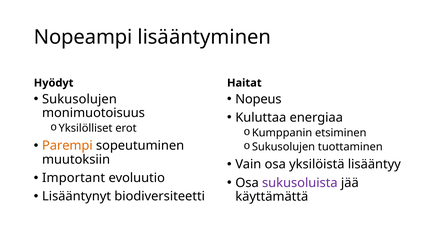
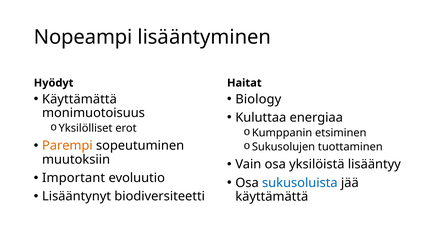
Sukusolujen at (79, 99): Sukusolujen -> Käyttämättä
Nopeus: Nopeus -> Biology
sukusoluista colour: purple -> blue
